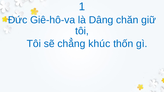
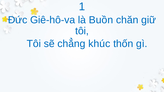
Dâng: Dâng -> Buồn
